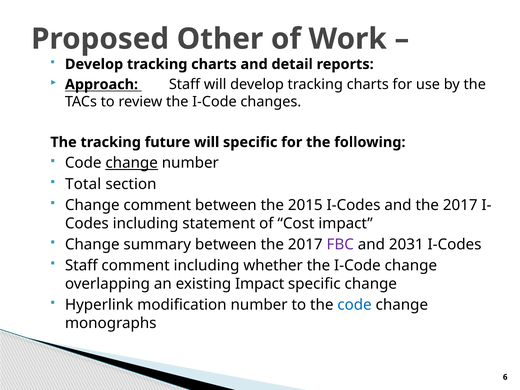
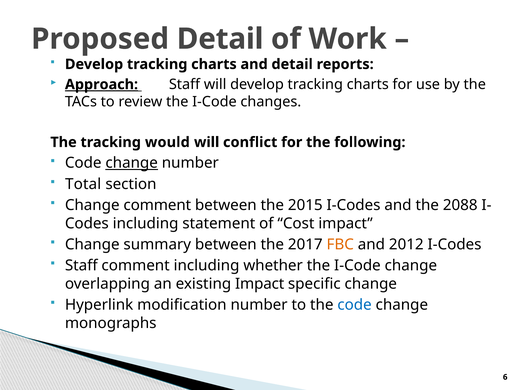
Other at (220, 39): Other -> Detail
Approach underline: none -> present
future: future -> would
will specific: specific -> conflict
and the 2017: 2017 -> 2088
FBC colour: purple -> orange
2031: 2031 -> 2012
